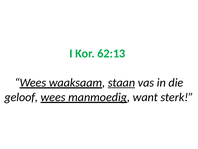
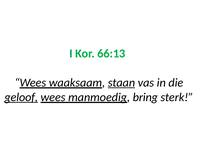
62:13: 62:13 -> 66:13
geloof underline: none -> present
want: want -> bring
